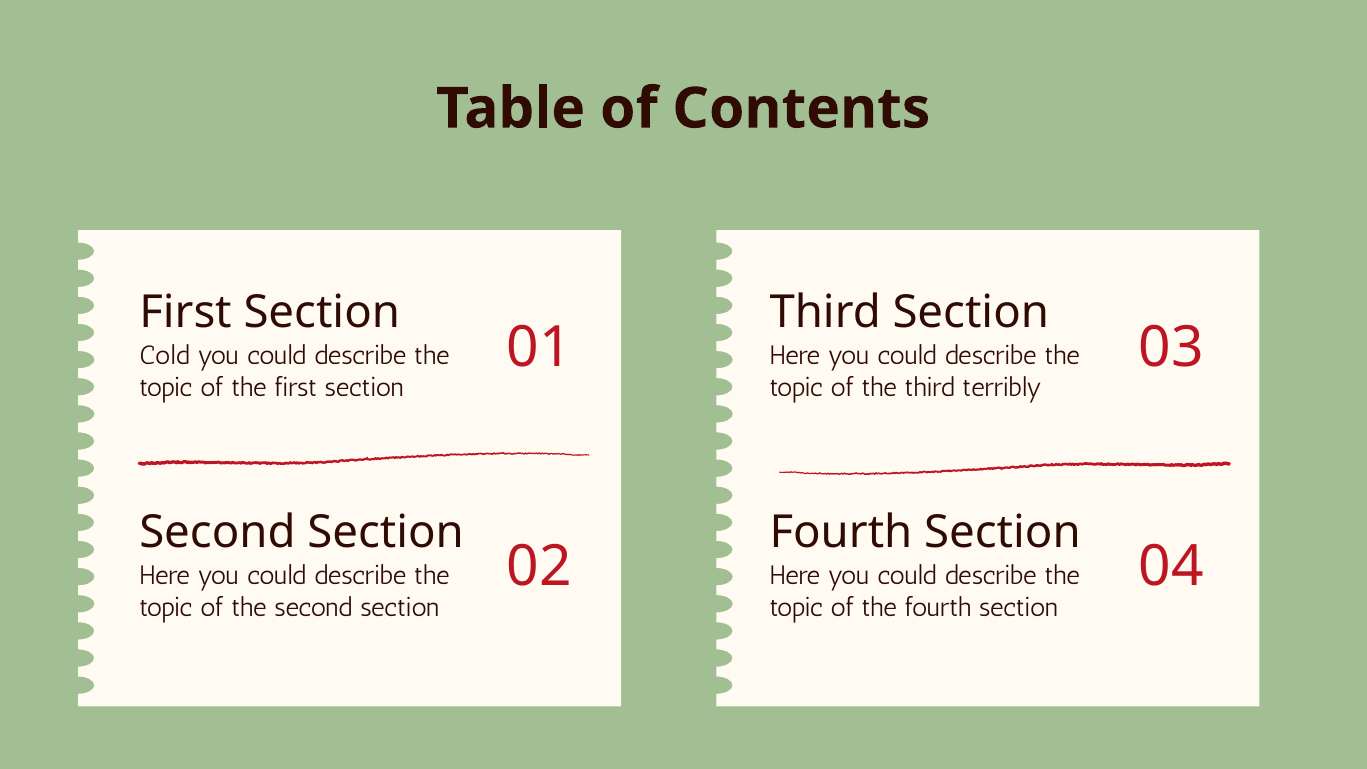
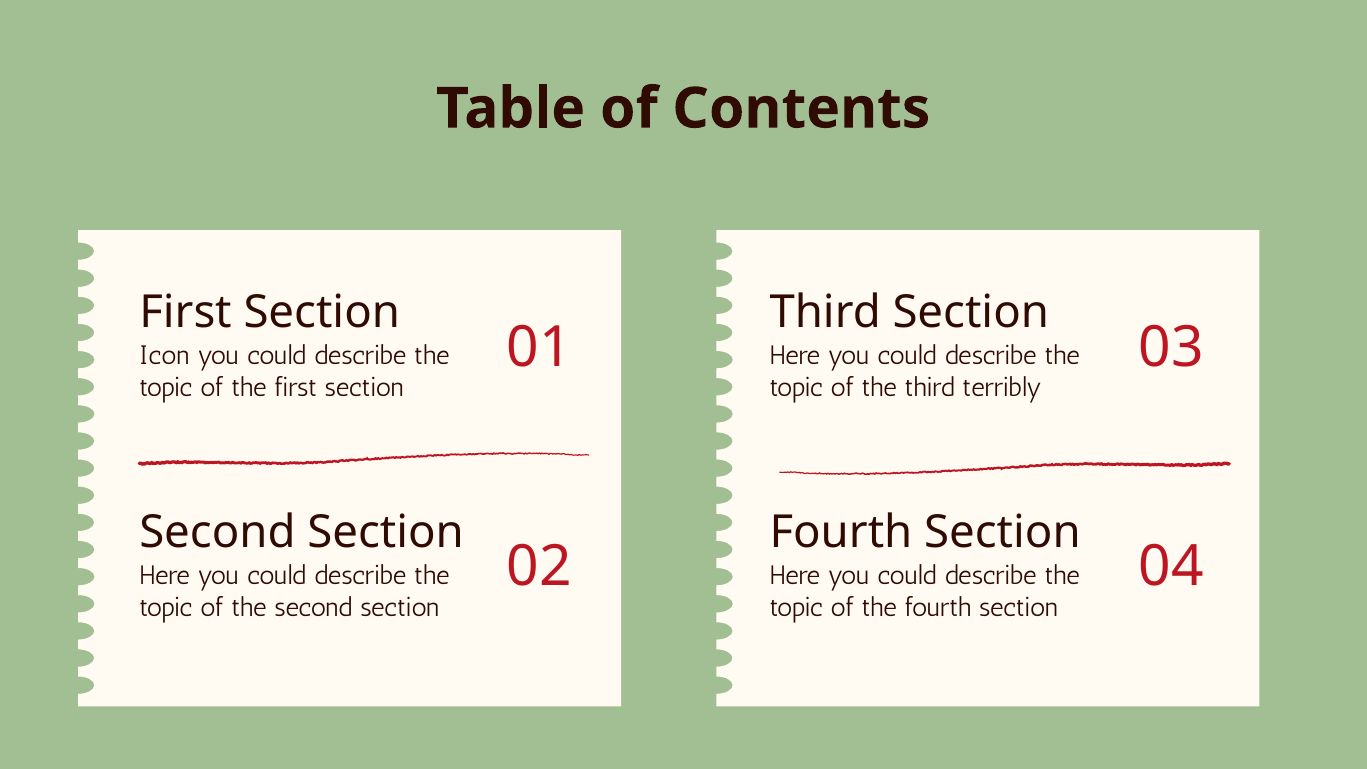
Cold: Cold -> Icon
